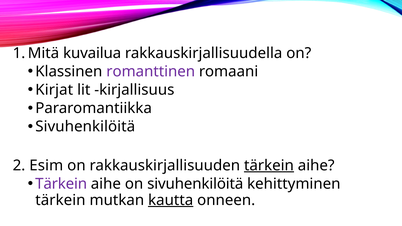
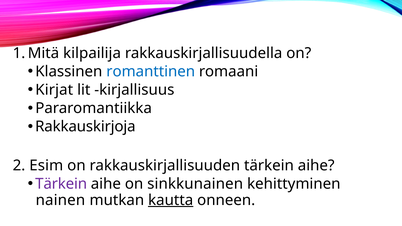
kuvailua: kuvailua -> kilpailija
romanttinen colour: purple -> blue
Sivuhenkilöitä at (85, 127): Sivuhenkilöitä -> Rakkauskirjoja
tärkein at (269, 166) underline: present -> none
on sivuhenkilöitä: sivuhenkilöitä -> sinkkunainen
tärkein at (60, 200): tärkein -> nainen
